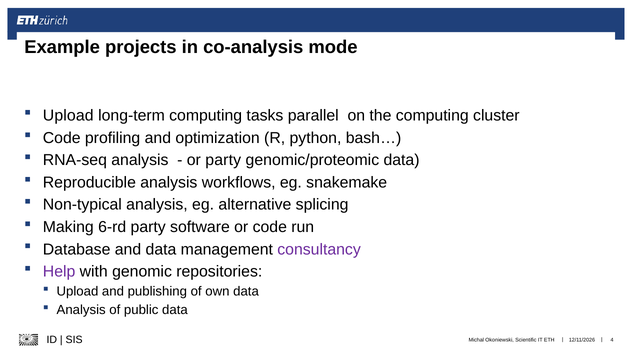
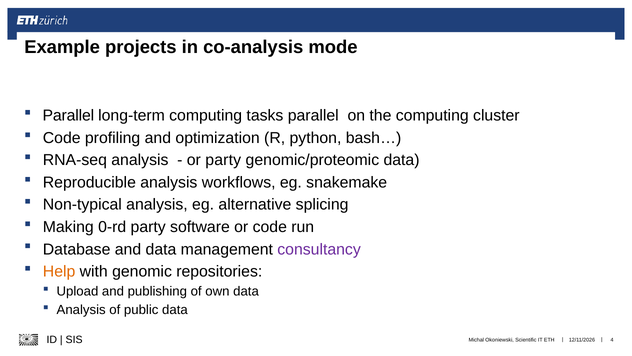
Upload at (68, 116): Upload -> Parallel
6-rd: 6-rd -> 0-rd
Help colour: purple -> orange
